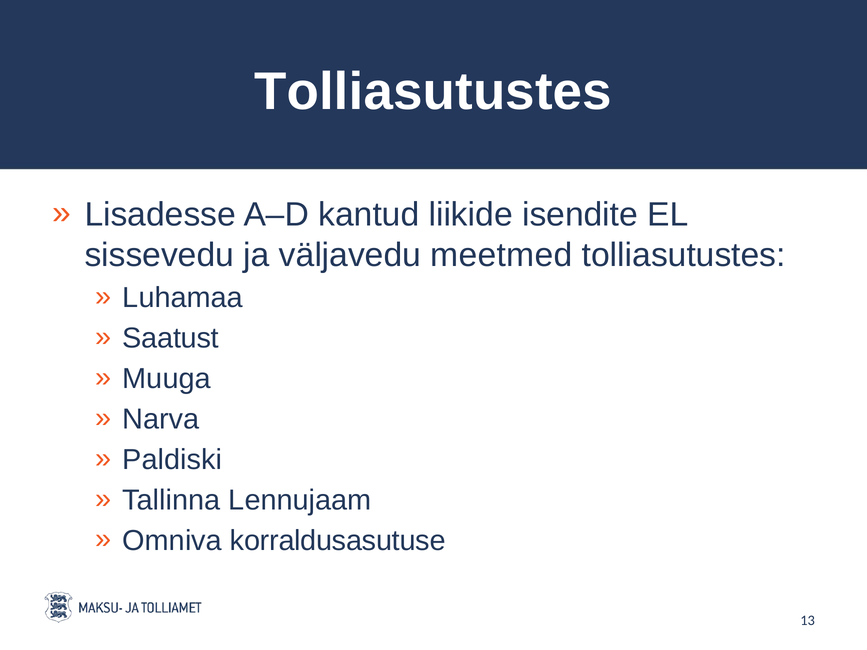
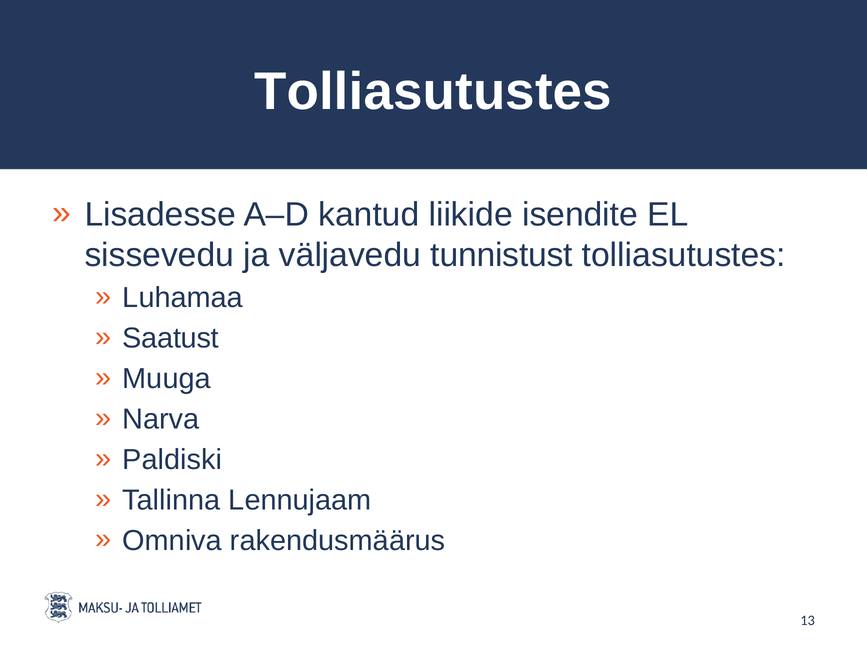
meetmed: meetmed -> tunnistust
korraldusasutuse: korraldusasutuse -> rakendusmäärus
